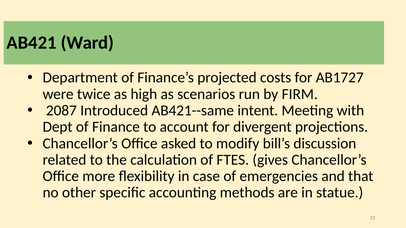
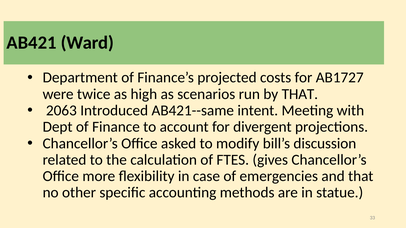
by FIRM: FIRM -> THAT
2087: 2087 -> 2063
